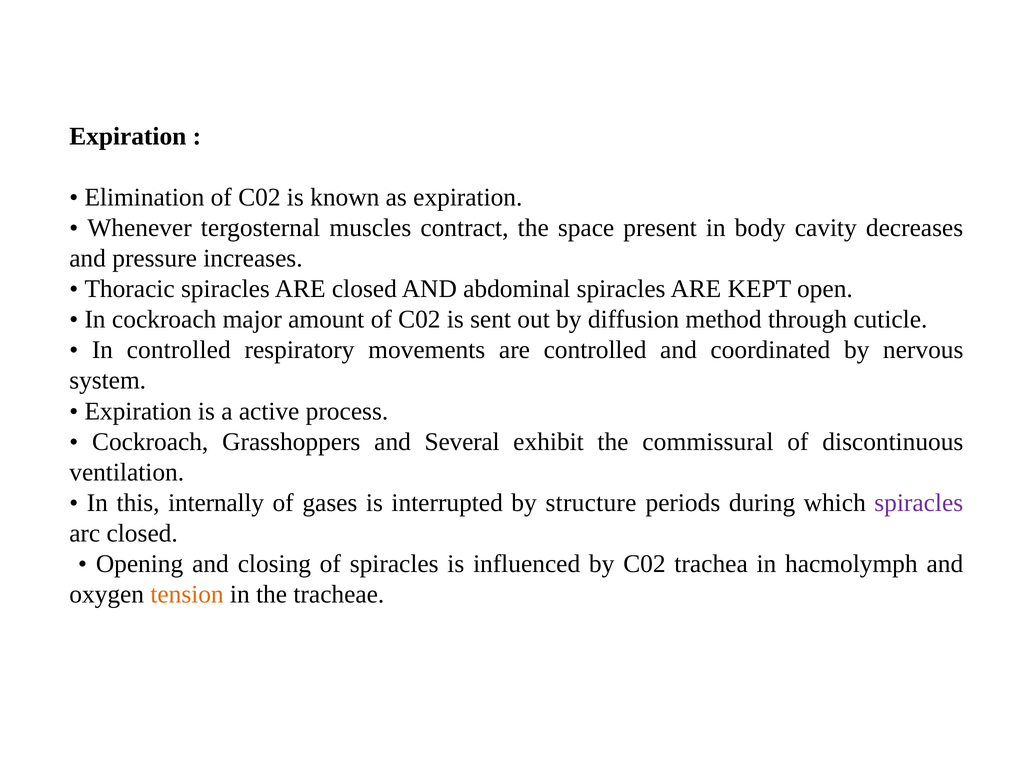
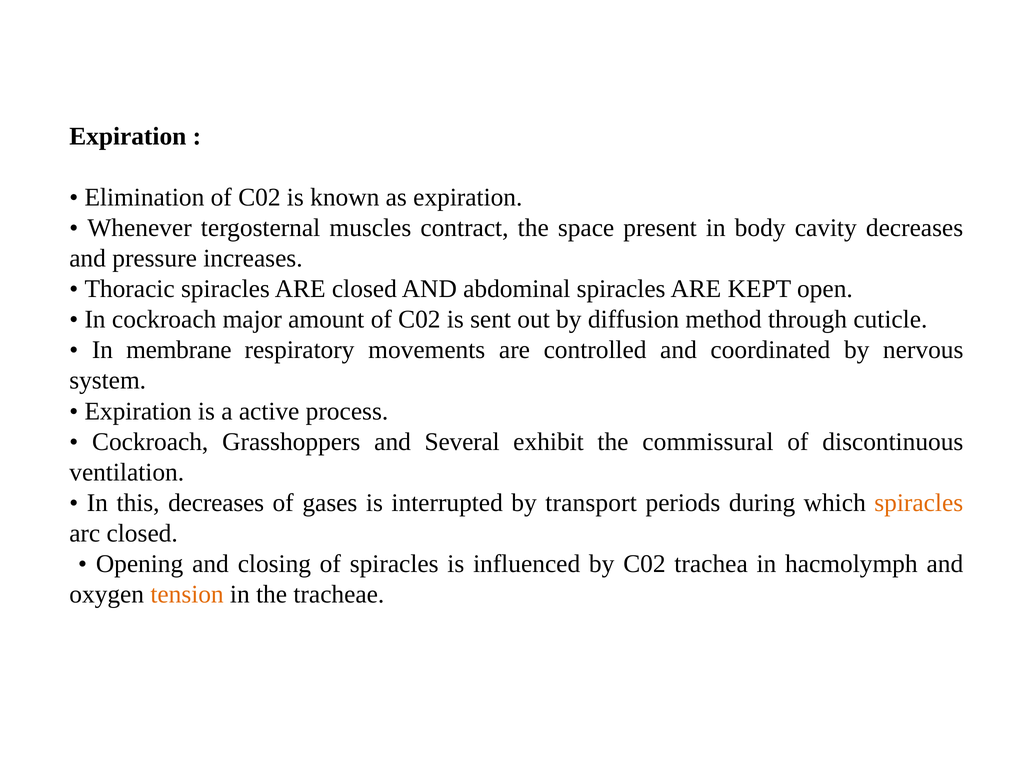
In controlled: controlled -> membrane
this internally: internally -> decreases
structure: structure -> transport
spiracles at (919, 503) colour: purple -> orange
